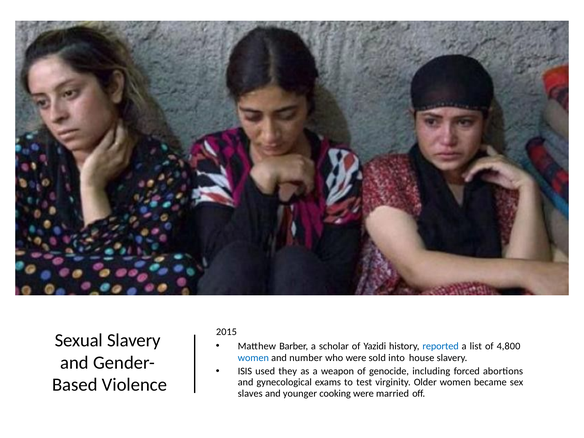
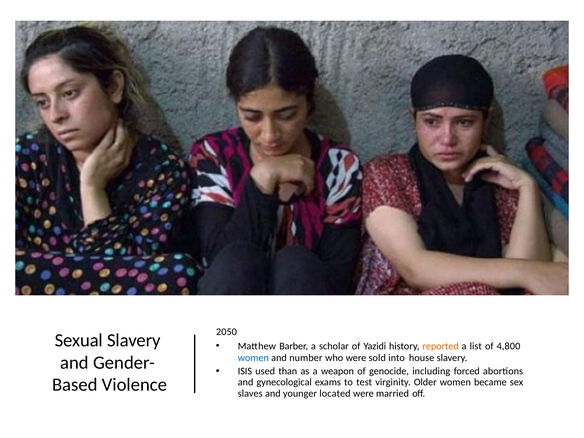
2015: 2015 -> 2050
reported colour: blue -> orange
they: they -> than
cooking: cooking -> located
